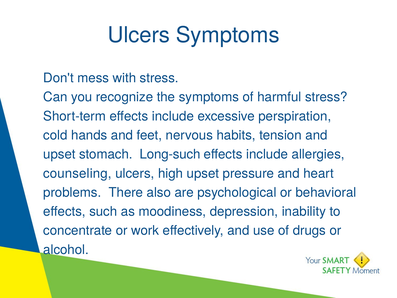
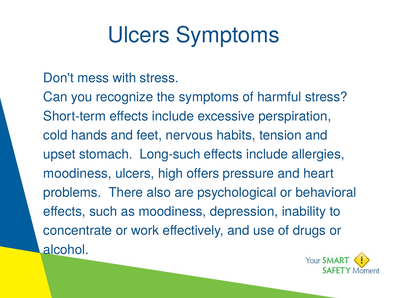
counseling at (77, 173): counseling -> moodiness
high upset: upset -> offers
